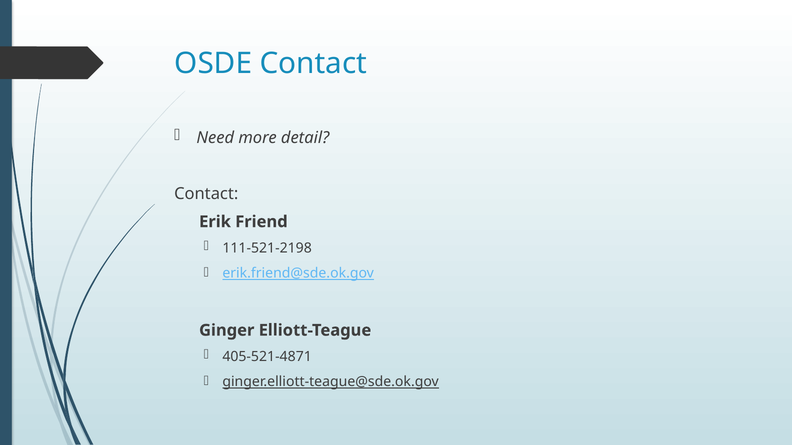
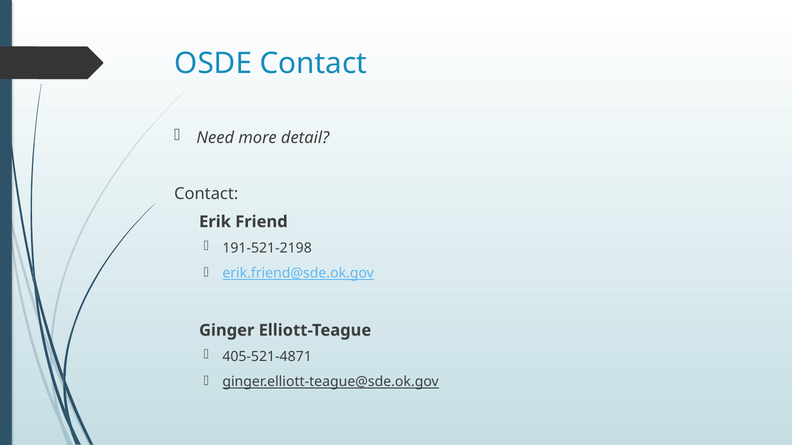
111-521-2198: 111-521-2198 -> 191-521-2198
